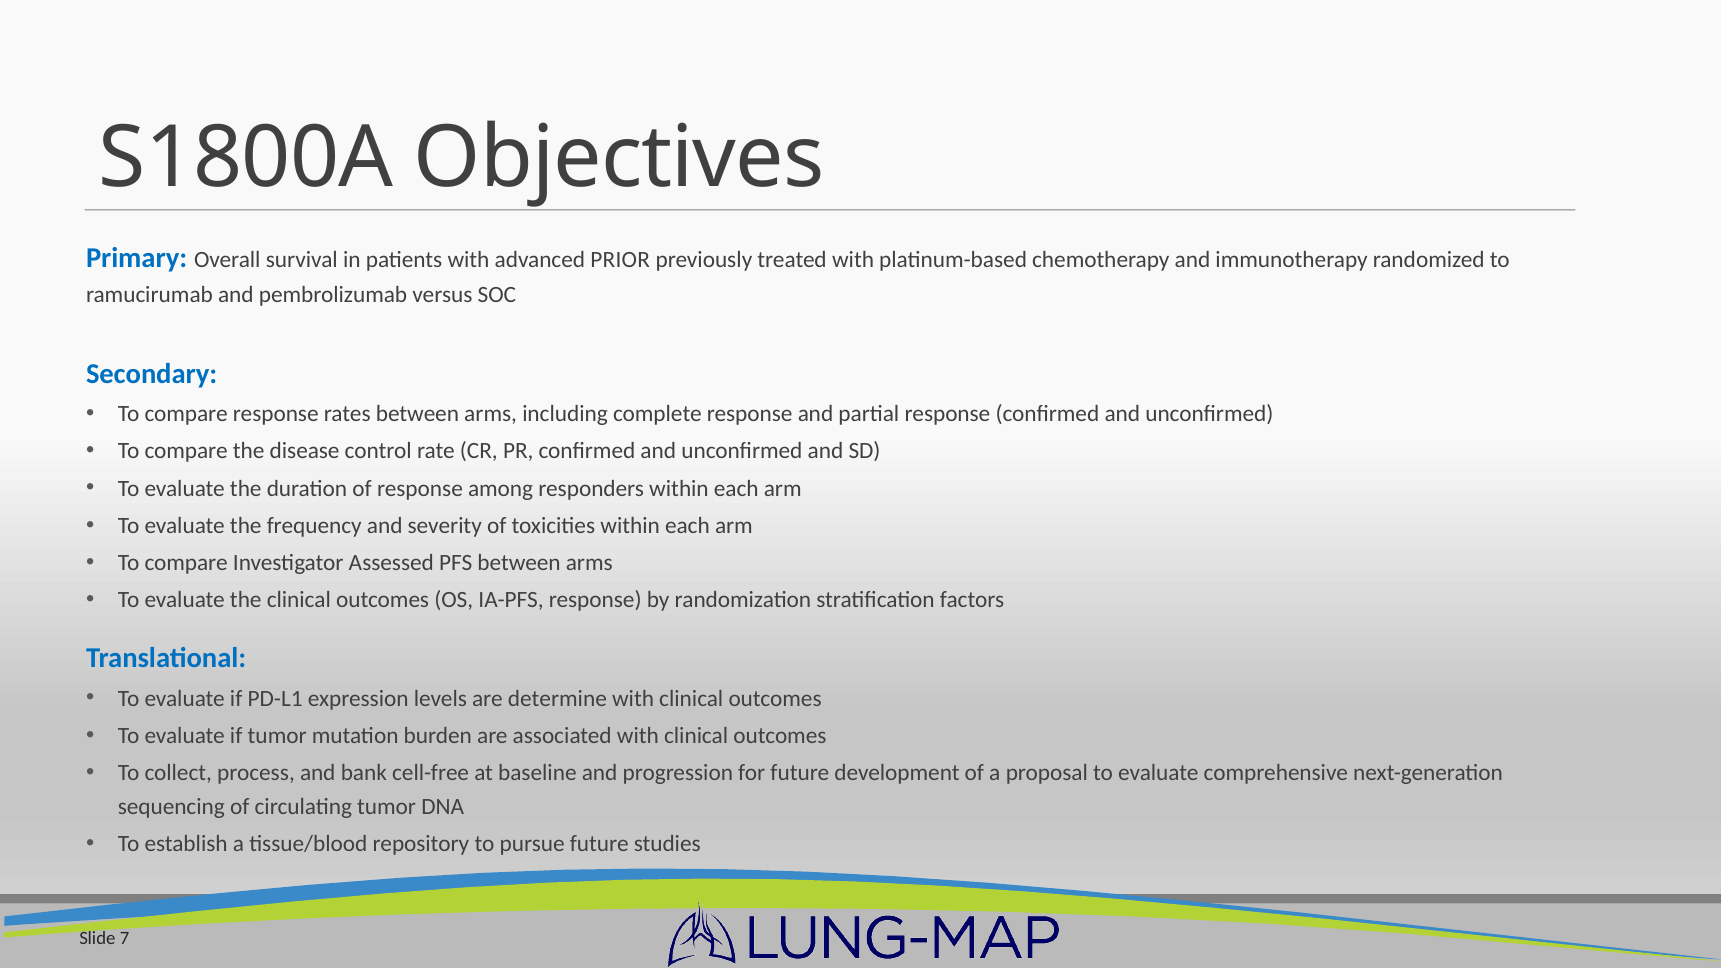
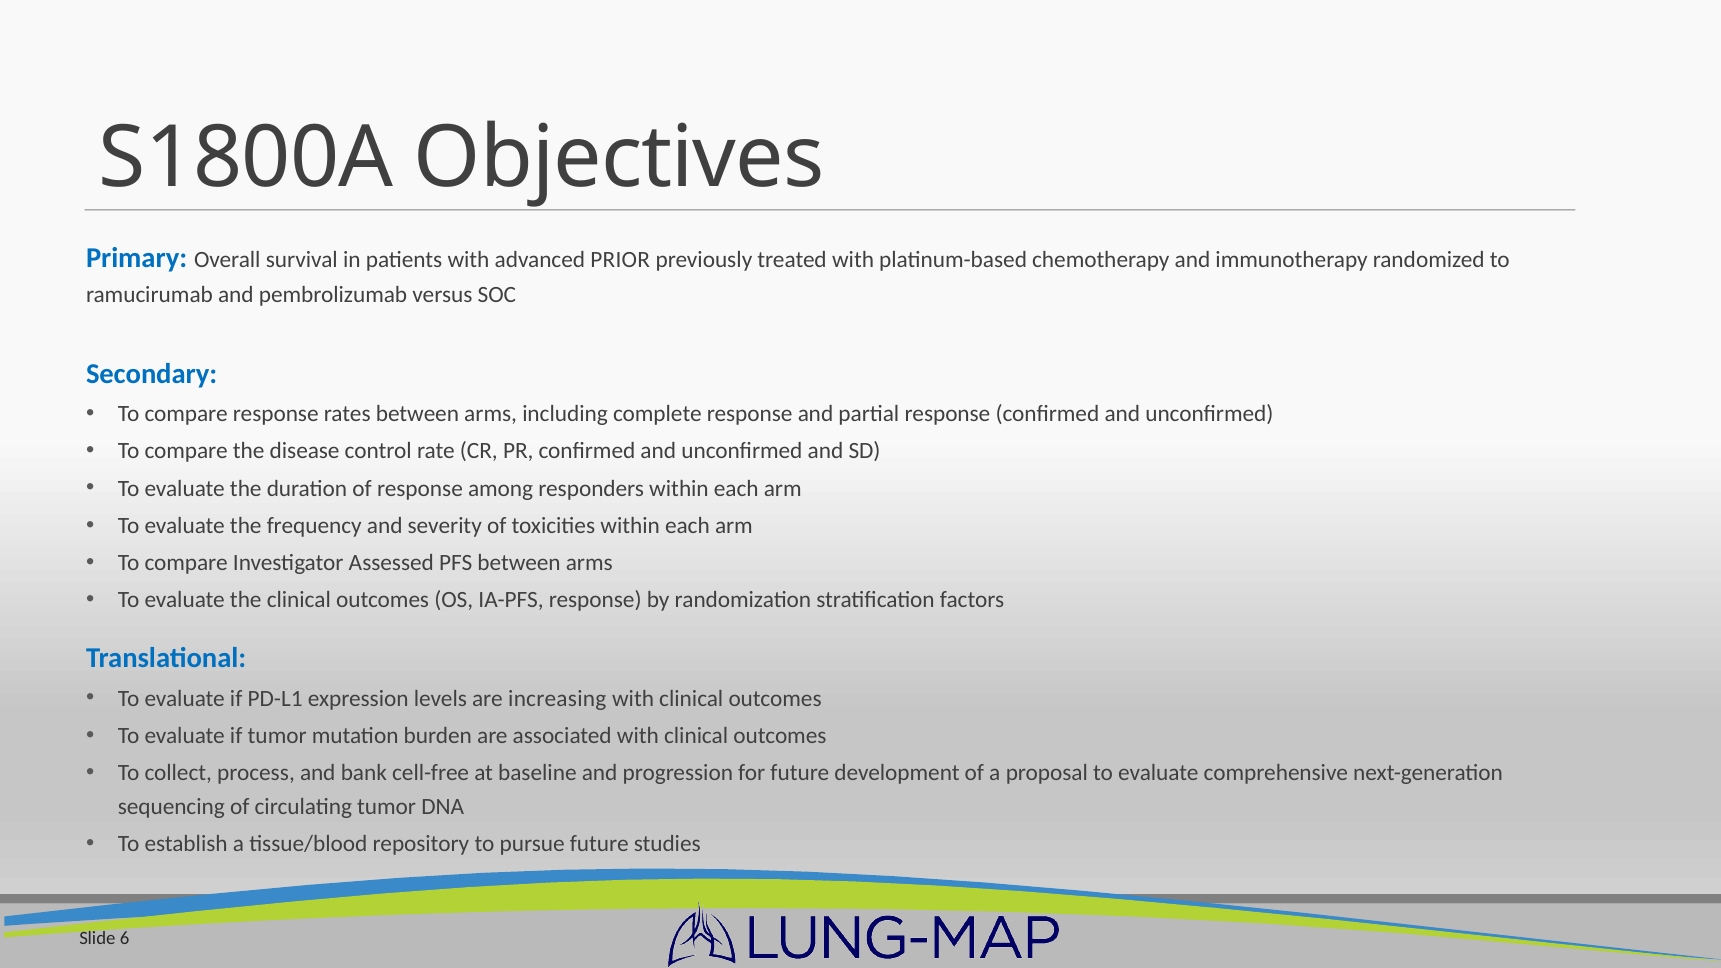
determine: determine -> increasing
7: 7 -> 6
